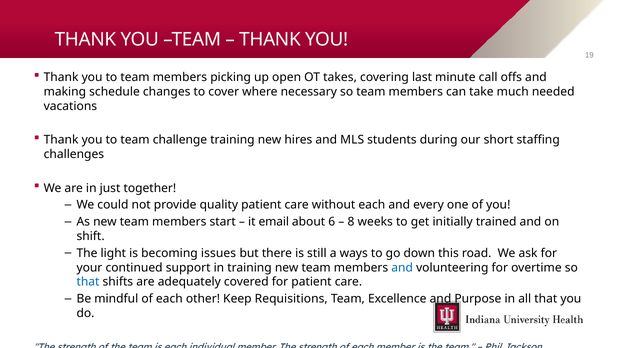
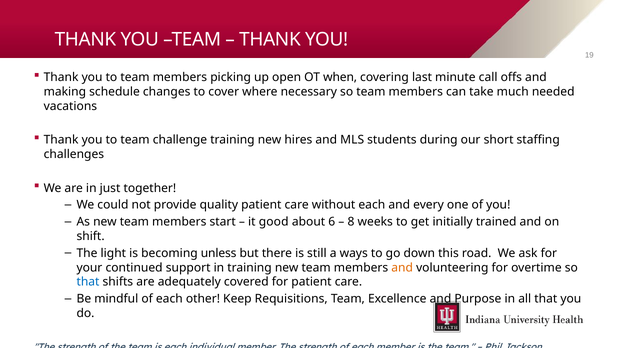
takes: takes -> when
email: email -> good
issues: issues -> unless
and at (402, 268) colour: blue -> orange
